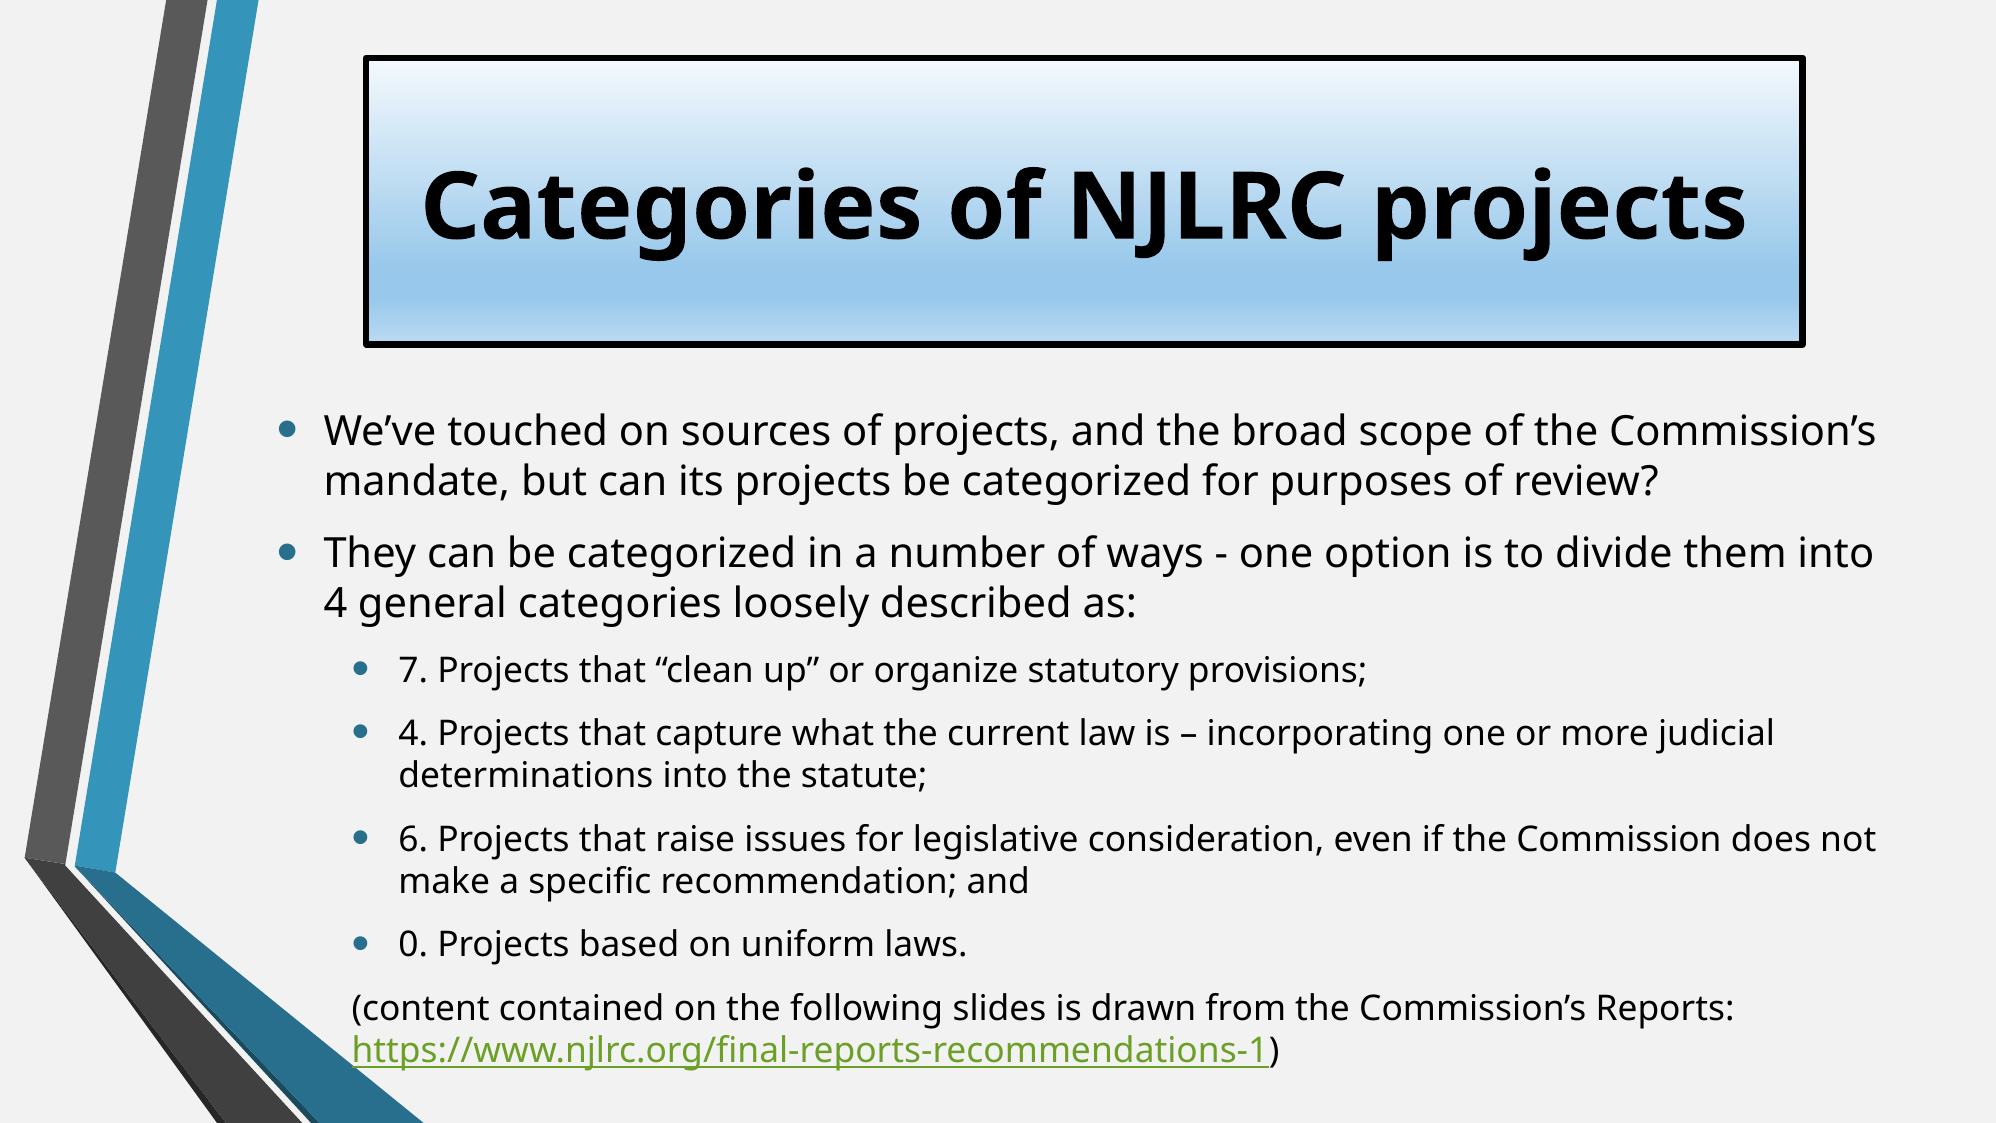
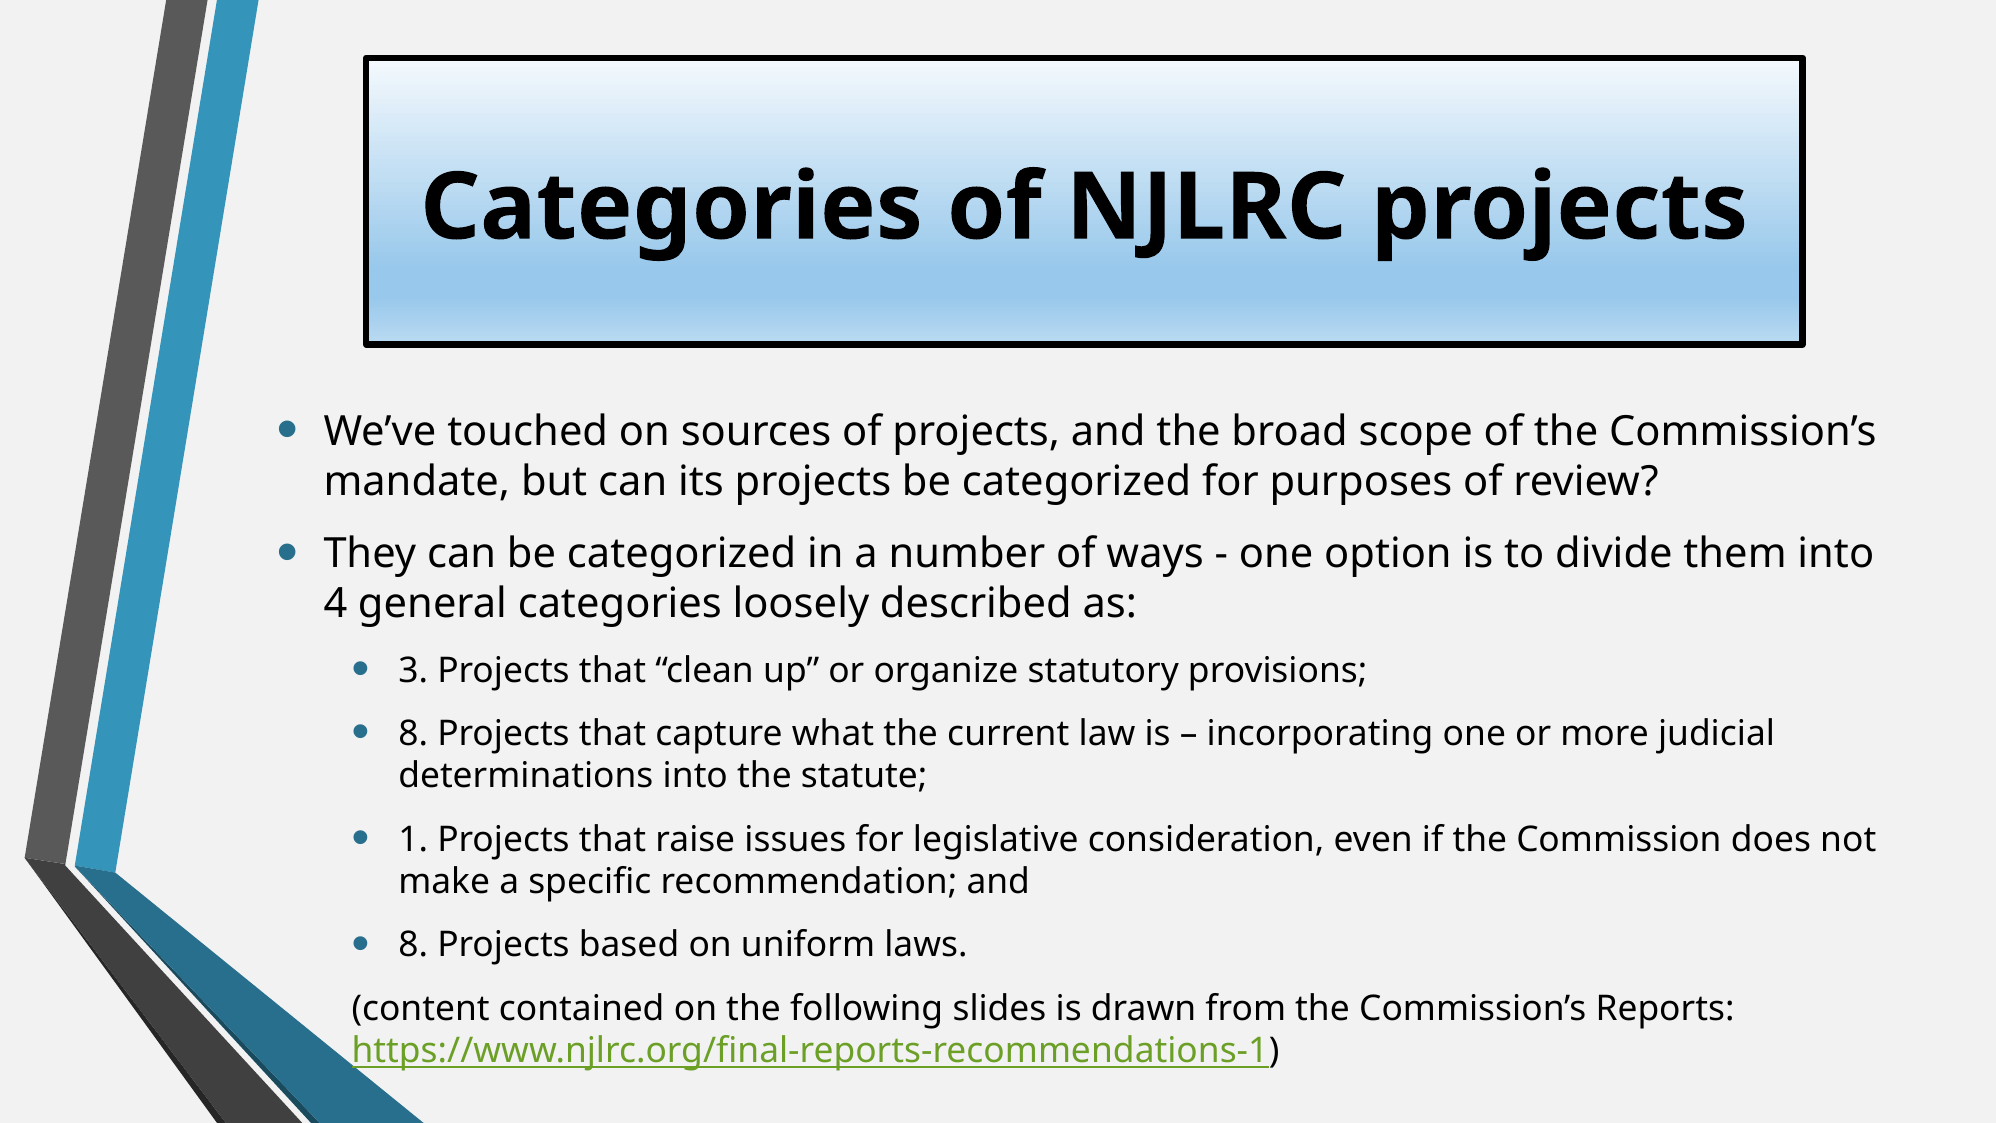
7: 7 -> 3
4 at (413, 734): 4 -> 8
6: 6 -> 1
0 at (413, 945): 0 -> 8
